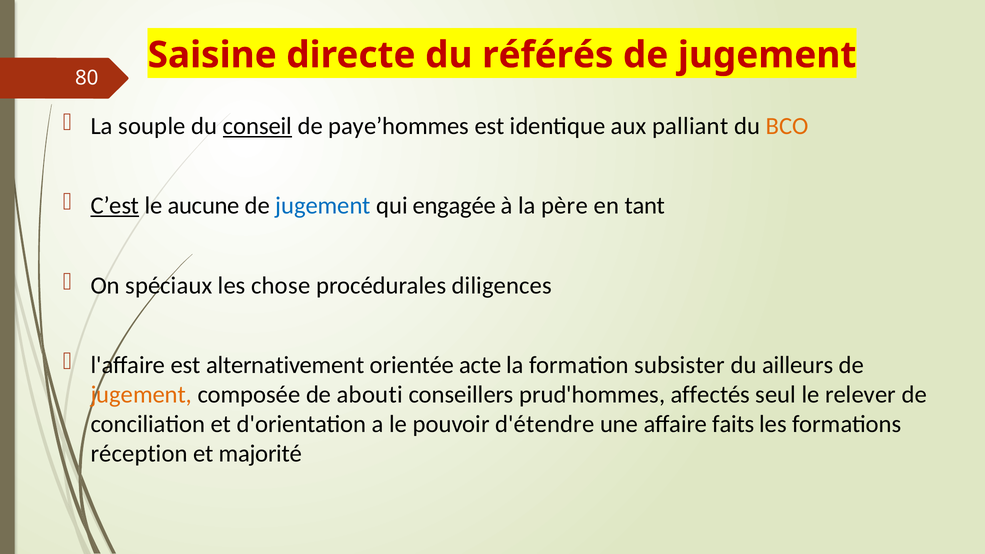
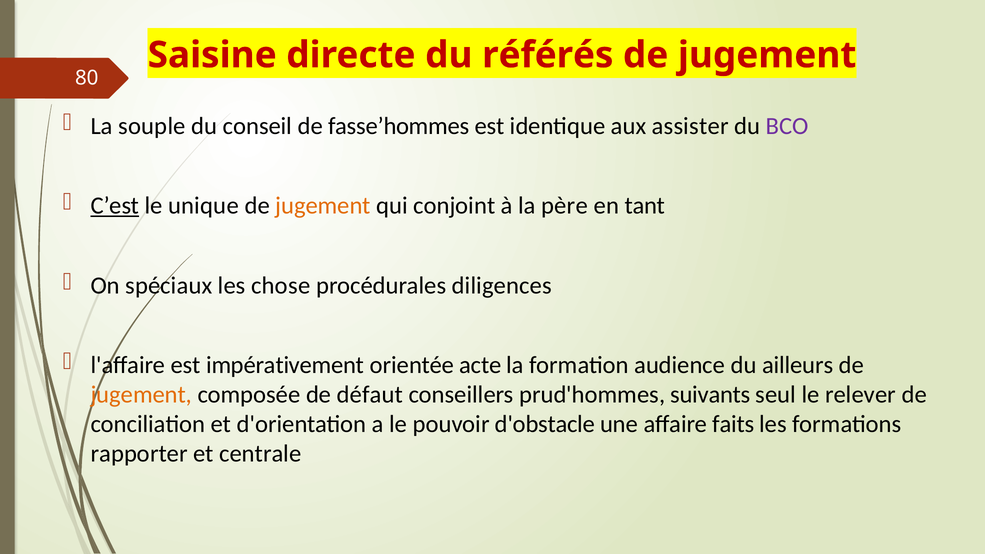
conseil underline: present -> none
paye’hommes: paye’hommes -> fasse’hommes
palliant: palliant -> assister
BCO colour: orange -> purple
aucune: aucune -> unique
jugement at (323, 206) colour: blue -> orange
engagée: engagée -> conjoint
alternativement: alternativement -> impérativement
subsister: subsister -> audience
abouti: abouti -> défaut
affectés: affectés -> suivants
d'étendre: d'étendre -> d'obstacle
réception: réception -> rapporter
majorité: majorité -> centrale
